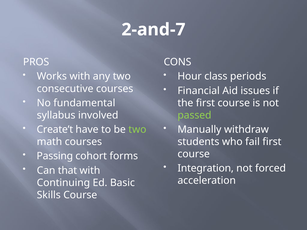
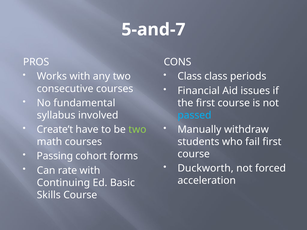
2-and-7: 2-and-7 -> 5-and-7
Hour at (190, 76): Hour -> Class
passed colour: light green -> light blue
Integration: Integration -> Duckworth
that: that -> rate
